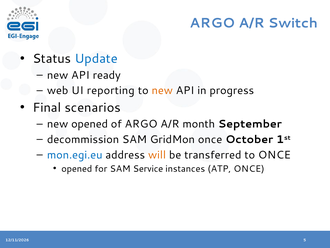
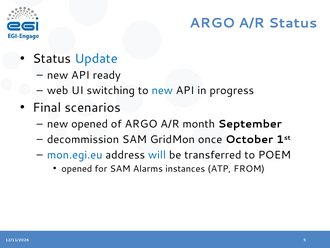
A/R Switch: Switch -> Status
reporting: reporting -> switching
new at (162, 90) colour: orange -> blue
will colour: orange -> blue
to ONCE: ONCE -> POEM
Service: Service -> Alarms
ATP ONCE: ONCE -> FROM
